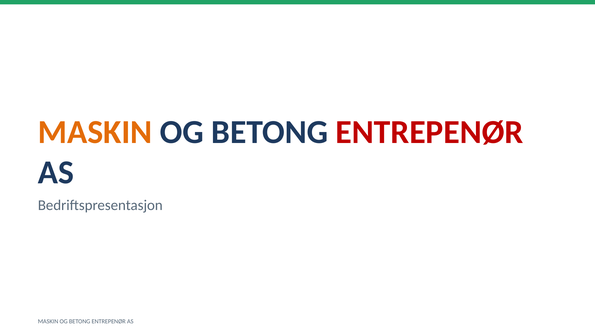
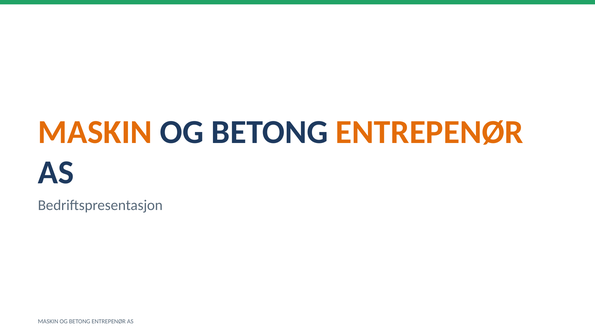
ENTREPENØR at (430, 132) colour: red -> orange
